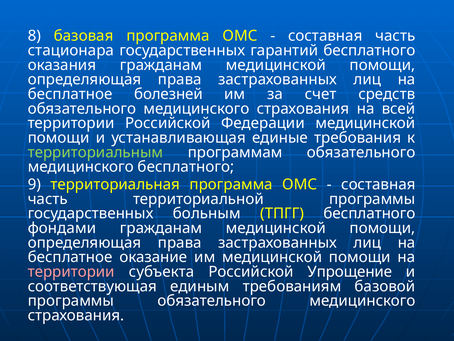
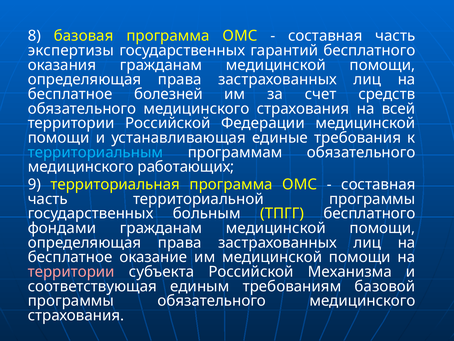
стационара: стационара -> экспертизы
территориальным colour: light green -> light blue
медицинского бесплатного: бесплатного -> работающих
Упрощение: Упрощение -> Механизма
